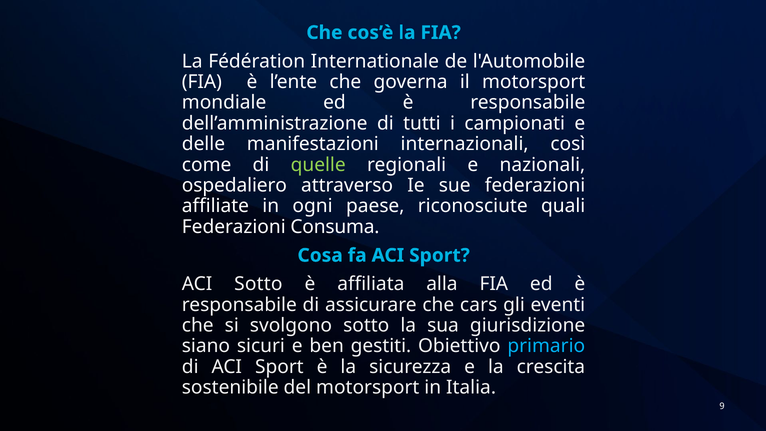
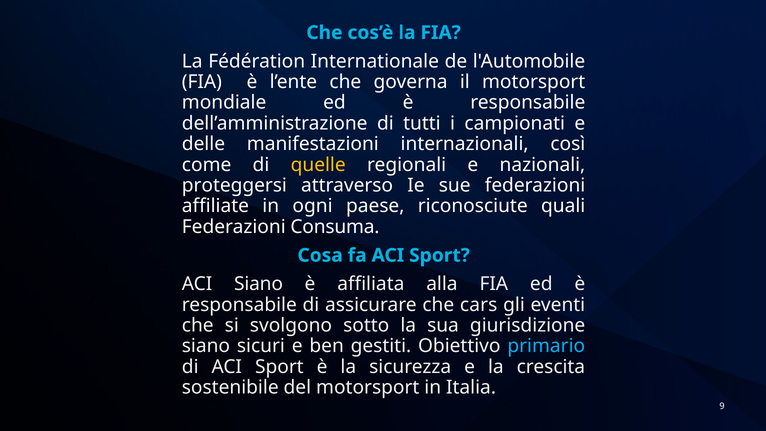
quelle colour: light green -> yellow
ospedaliero: ospedaliero -> proteggersi
ACI Sotto: Sotto -> Siano
